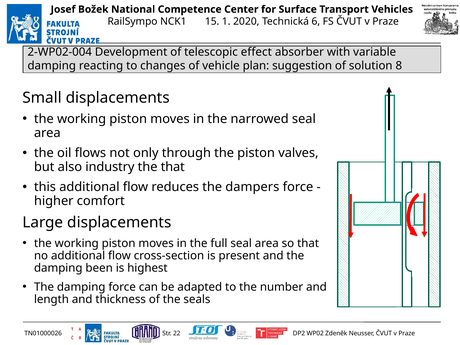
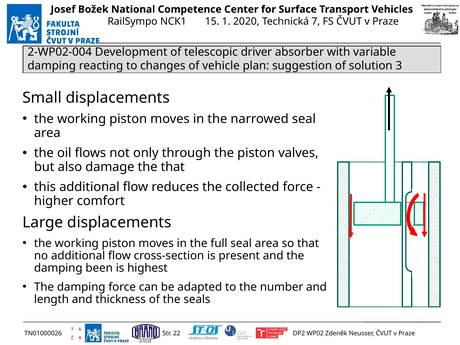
6: 6 -> 7
effect: effect -> driver
8: 8 -> 3
industry: industry -> damage
dampers: dampers -> collected
